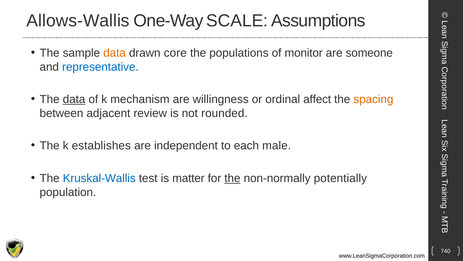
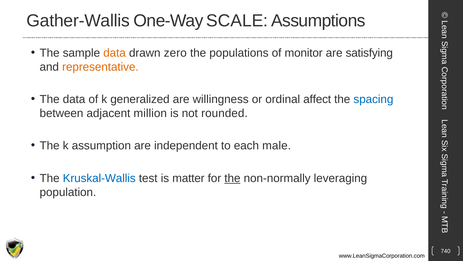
Allows-Wallis: Allows-Wallis -> Gather-Wallis
core: core -> zero
someone: someone -> satisfying
representative colour: blue -> orange
data at (74, 99) underline: present -> none
mechanism: mechanism -> generalized
spacing colour: orange -> blue
review: review -> million
establishes: establishes -> assumption
potentially: potentially -> leveraging
